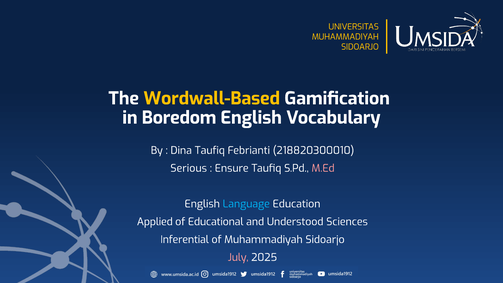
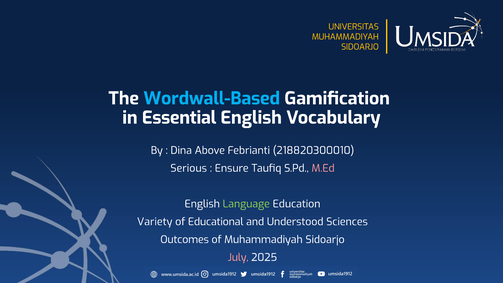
Wordwall-Based colour: yellow -> light blue
Boredom: Boredom -> Essential
Dina Taufiq: Taufiq -> Above
Language colour: light blue -> light green
Applied: Applied -> Variety
Inferential: Inferential -> Outcomes
